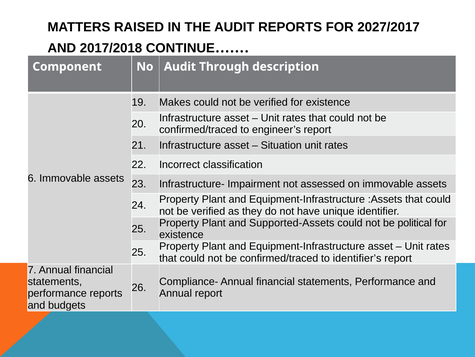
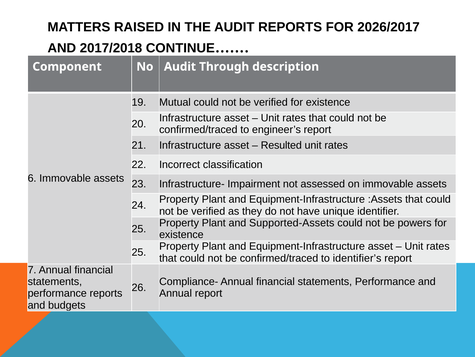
2027/2017: 2027/2017 -> 2026/2017
Makes: Makes -> Mutual
Situation: Situation -> Resulted
political: political -> powers
